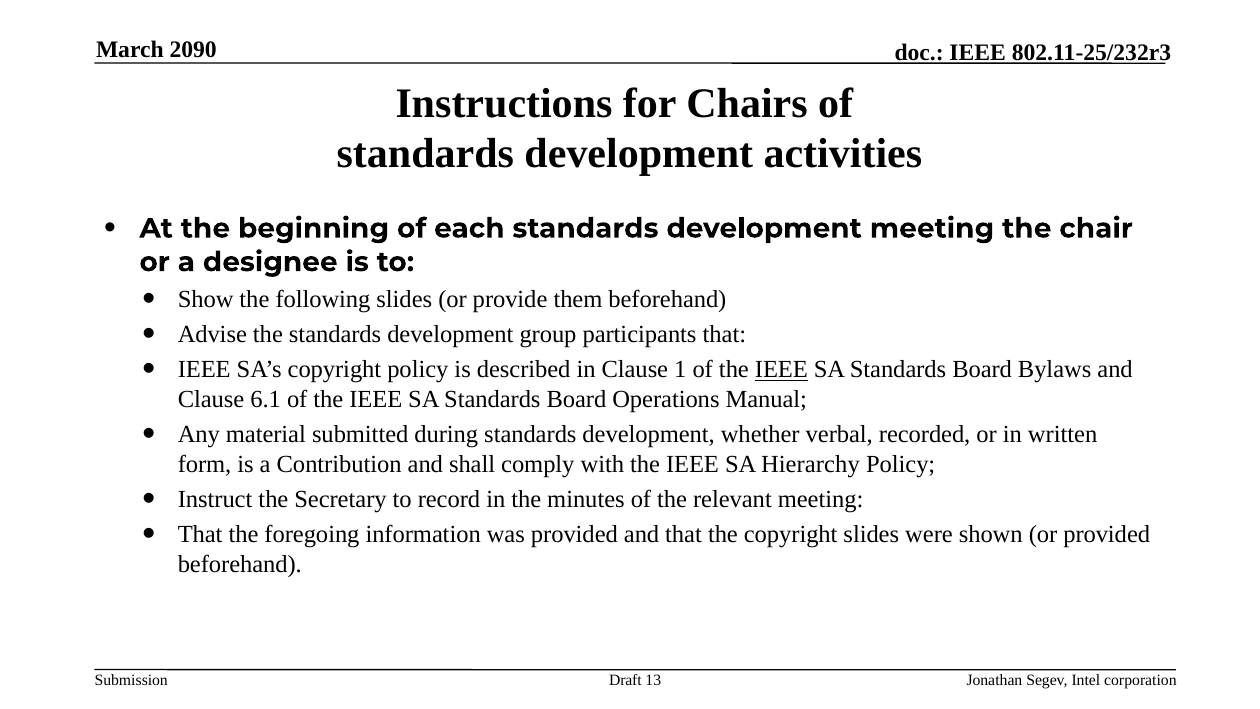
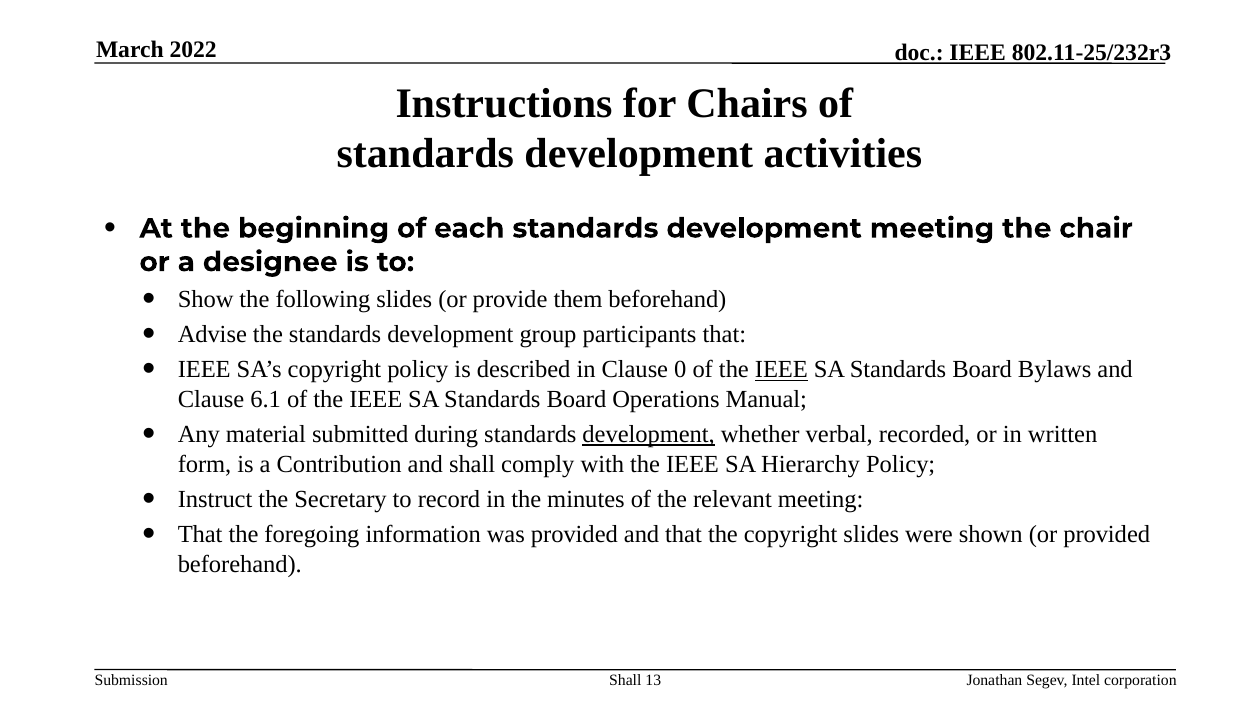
2090: 2090 -> 2022
1: 1 -> 0
development at (649, 434) underline: none -> present
Draft at (625, 680): Draft -> Shall
